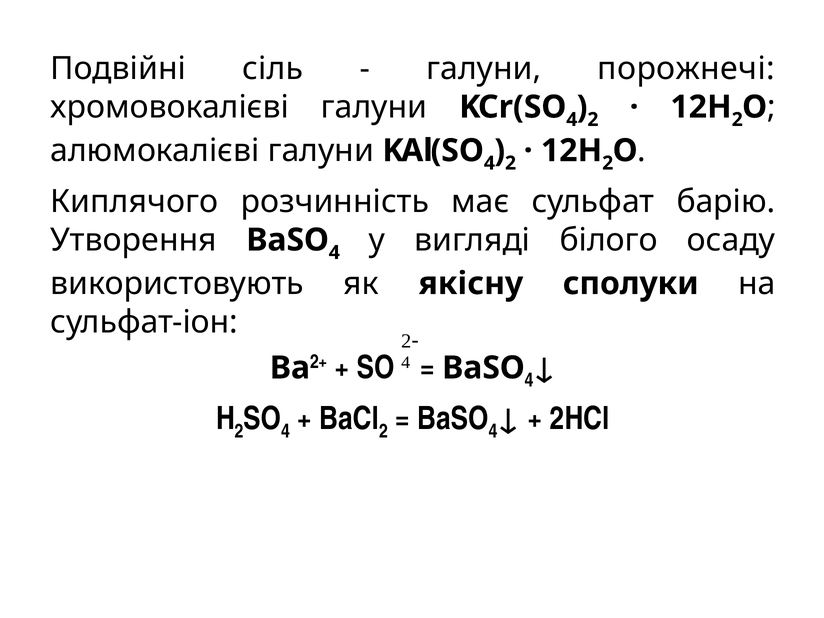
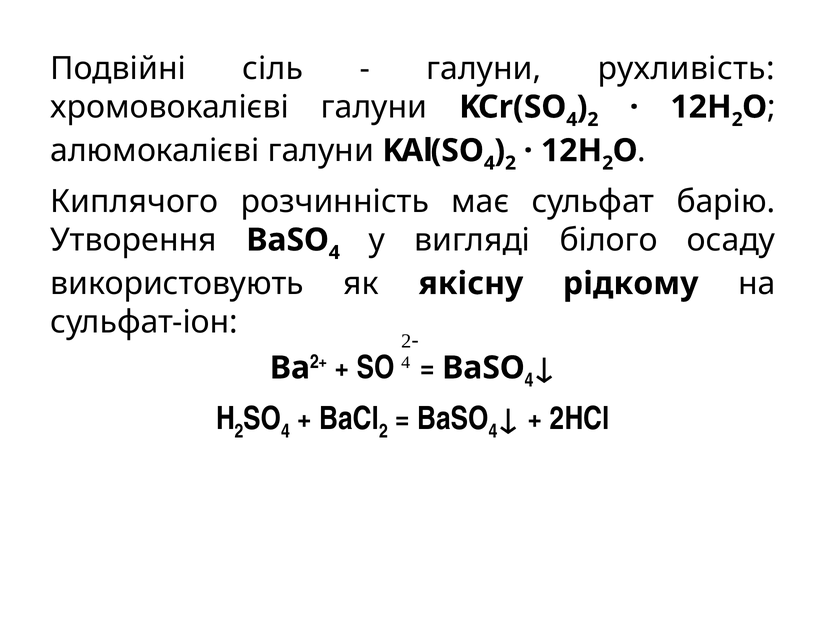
порожнечі: порожнечі -> рухливість
сполуки: сполуки -> рідкому
